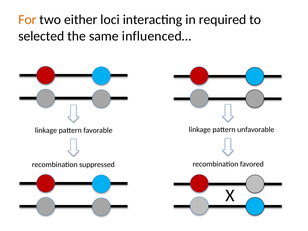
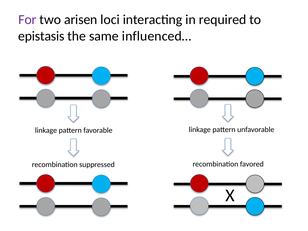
For colour: orange -> purple
either: either -> arisen
selected: selected -> epistasis
